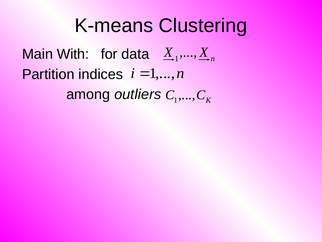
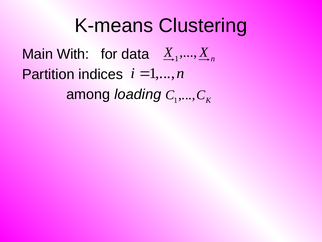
outliers: outliers -> loading
